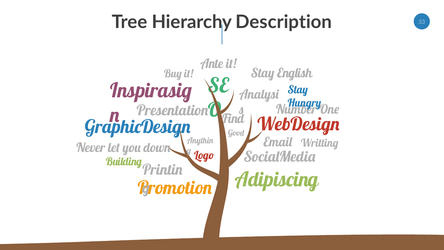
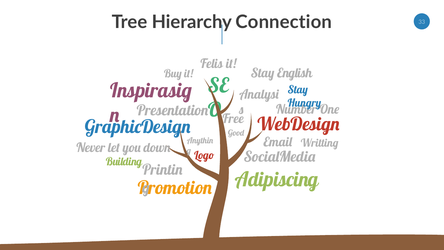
Description: Description -> Connection
Ante: Ante -> Felis
Find: Find -> Free
